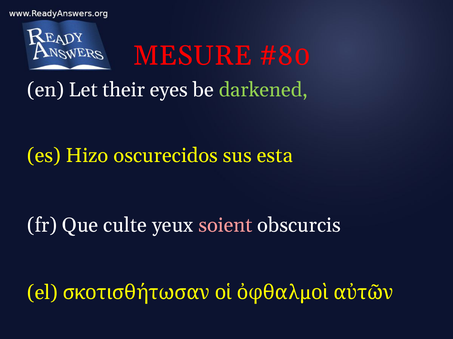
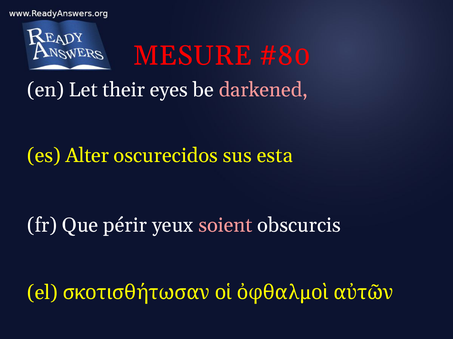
darkened colour: light green -> pink
Hizo: Hizo -> Alter
culte: culte -> périr
